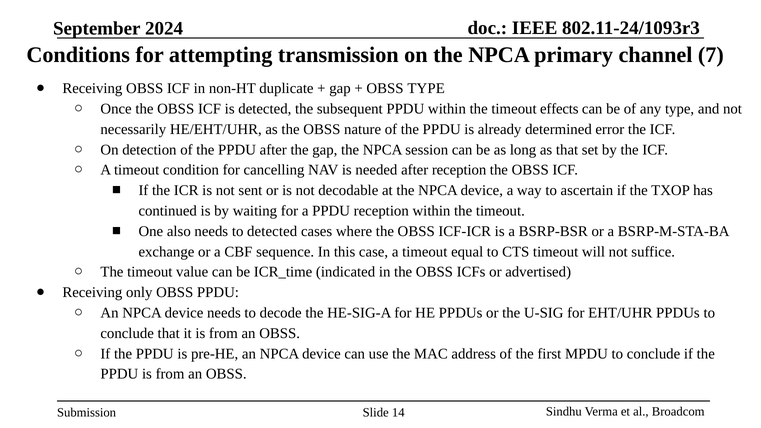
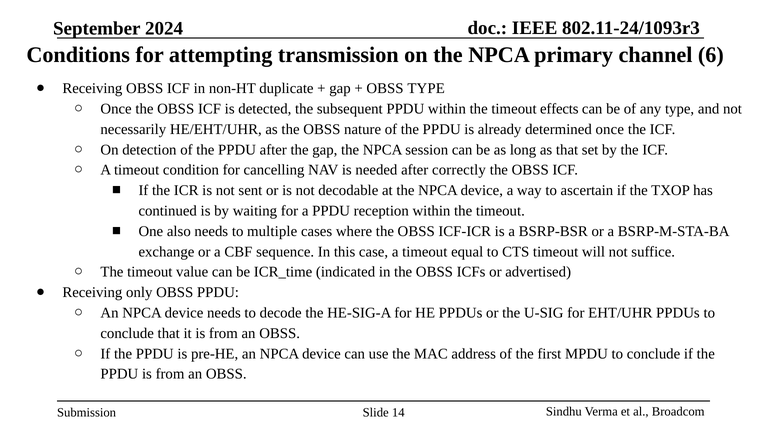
7: 7 -> 6
determined error: error -> once
after reception: reception -> correctly
to detected: detected -> multiple
